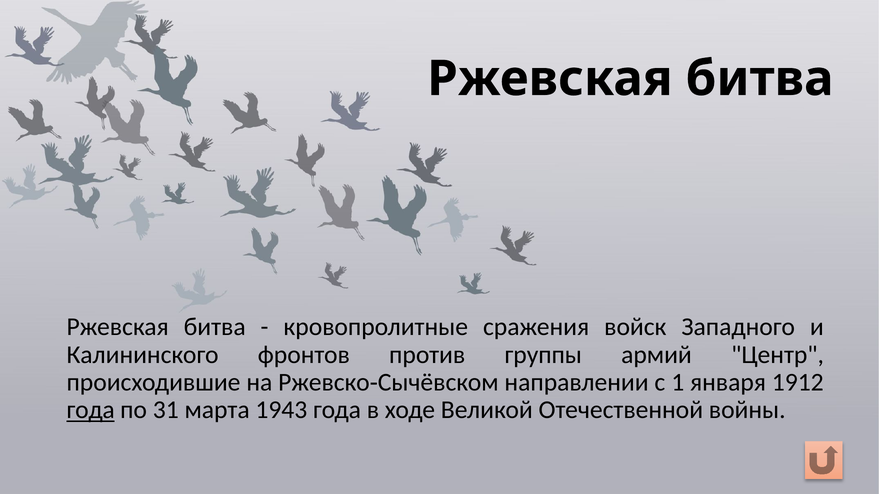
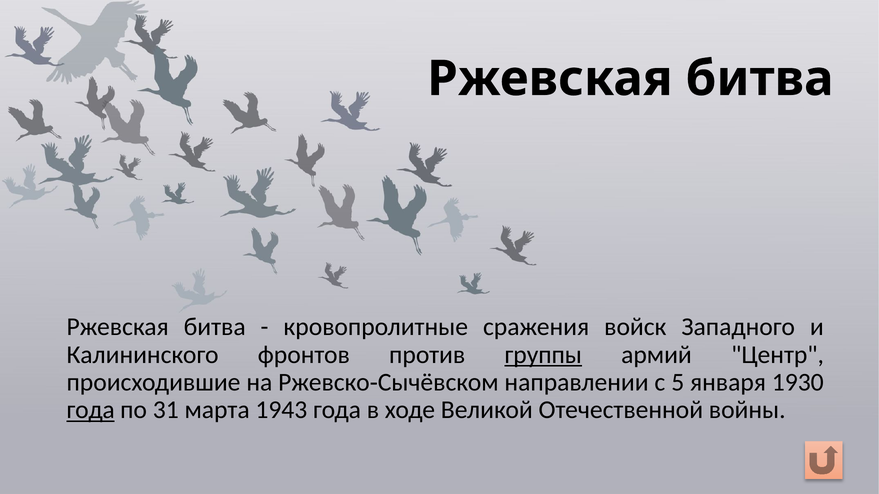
группы underline: none -> present
1: 1 -> 5
1912: 1912 -> 1930
